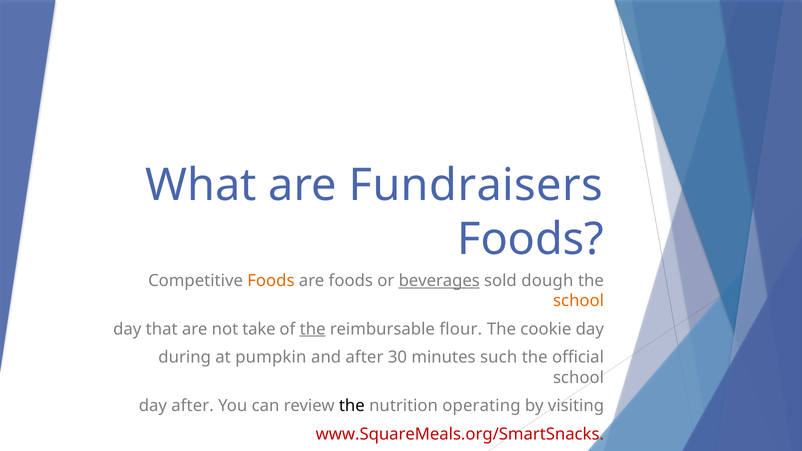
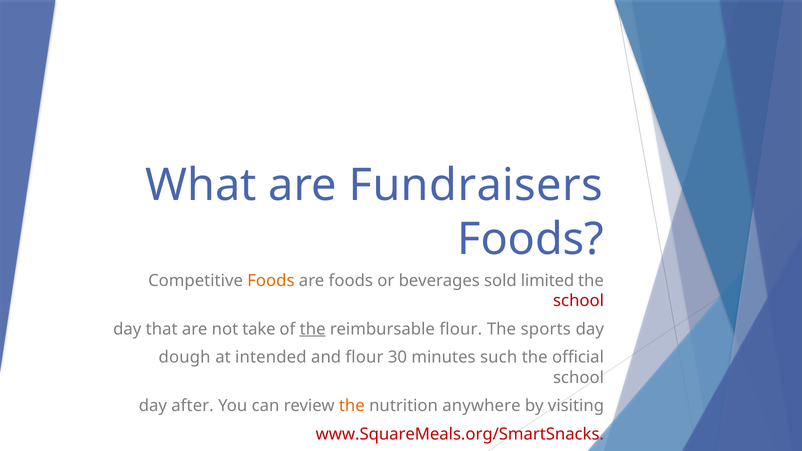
beverages underline: present -> none
dough: dough -> limited
school at (579, 301) colour: orange -> red
cookie: cookie -> sports
during: during -> dough
pumpkin: pumpkin -> intended
and after: after -> flour
the at (352, 406) colour: black -> orange
operating: operating -> anywhere
